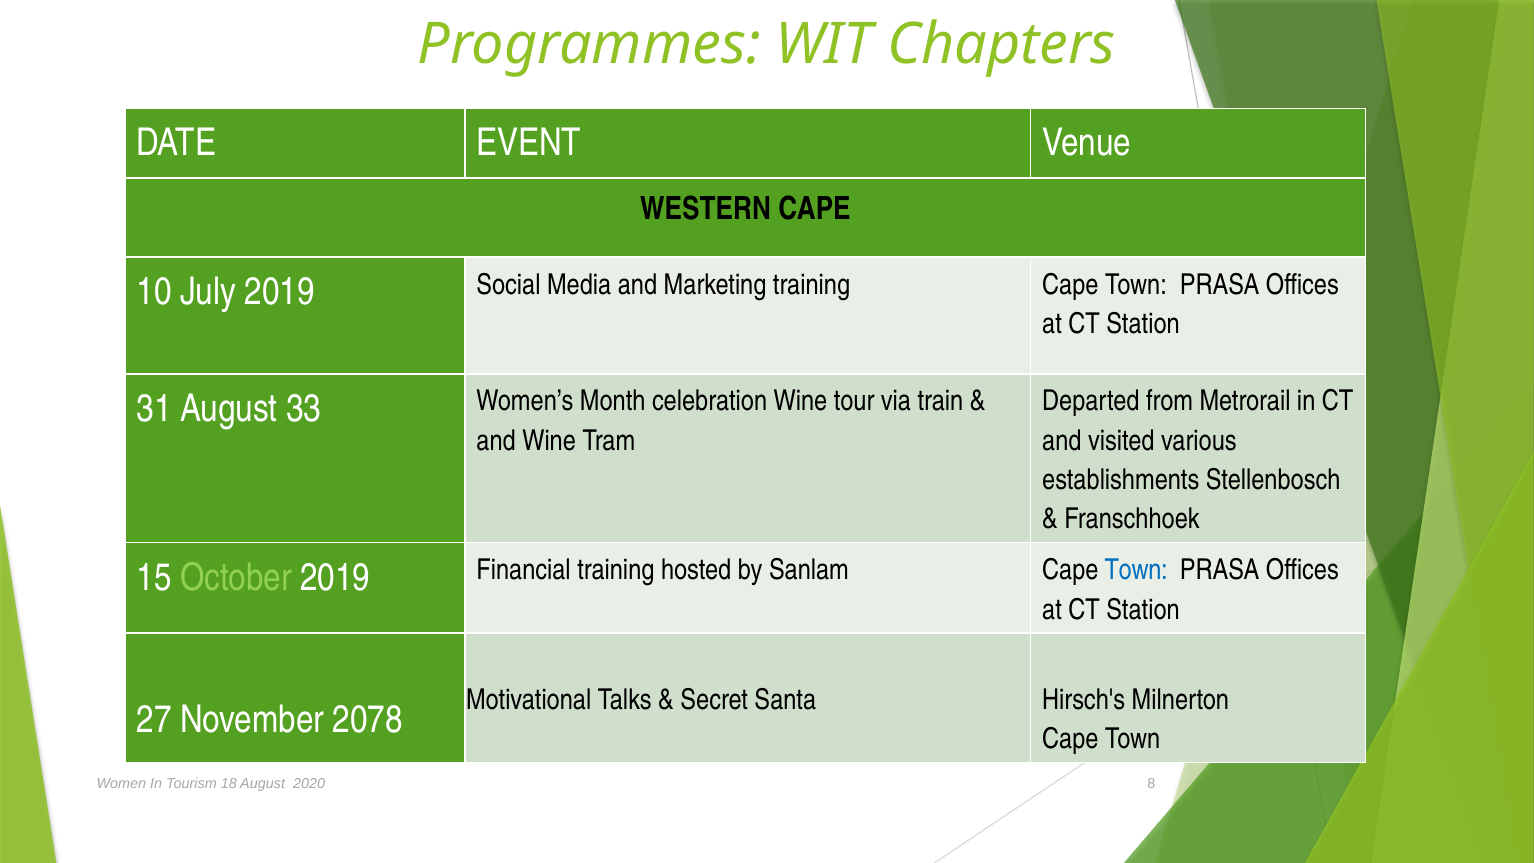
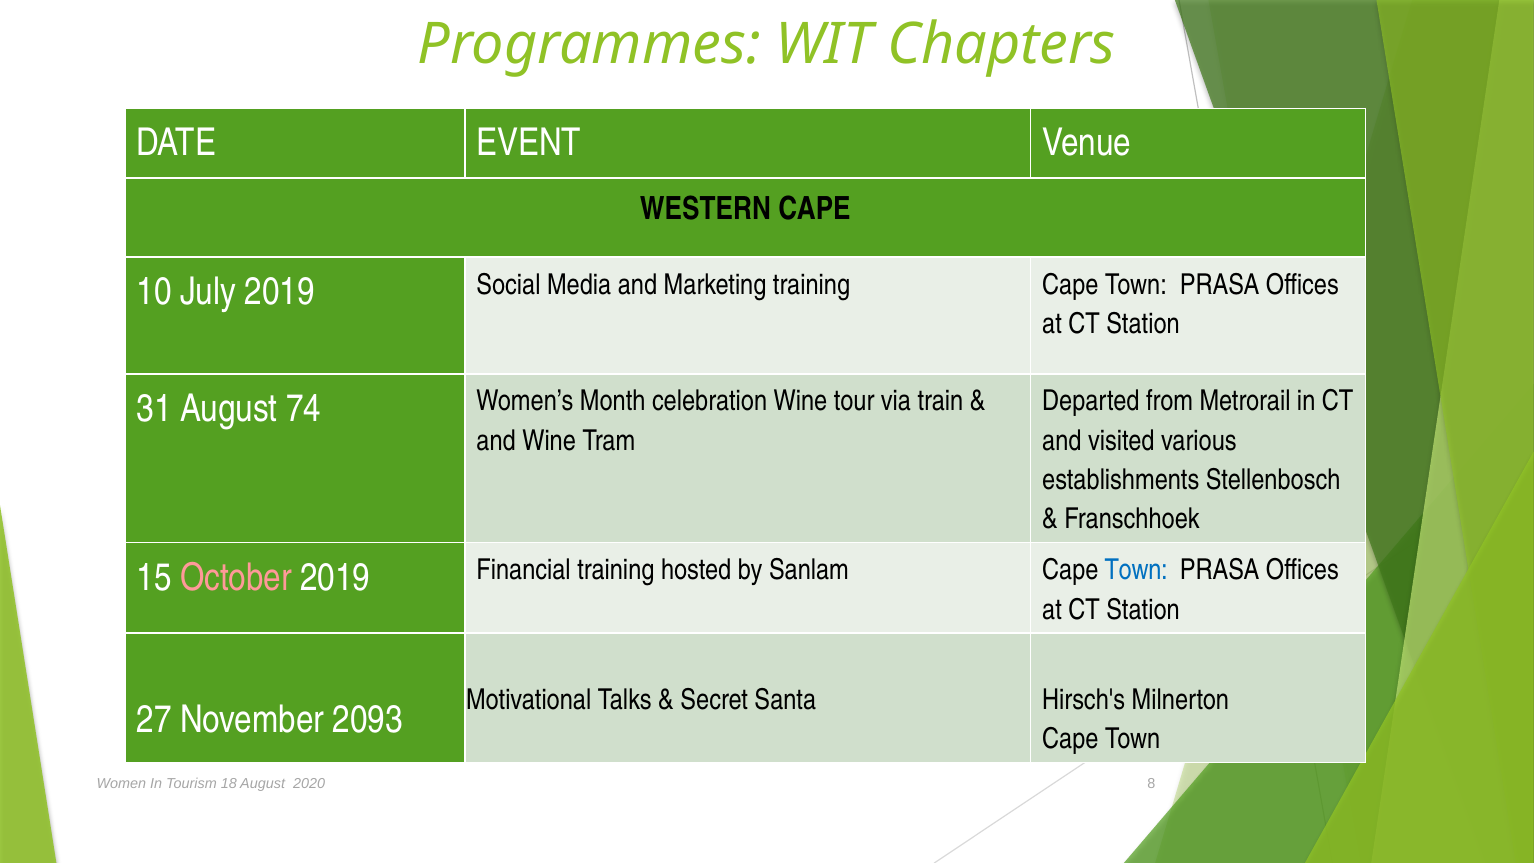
33: 33 -> 74
October colour: light green -> pink
2078: 2078 -> 2093
